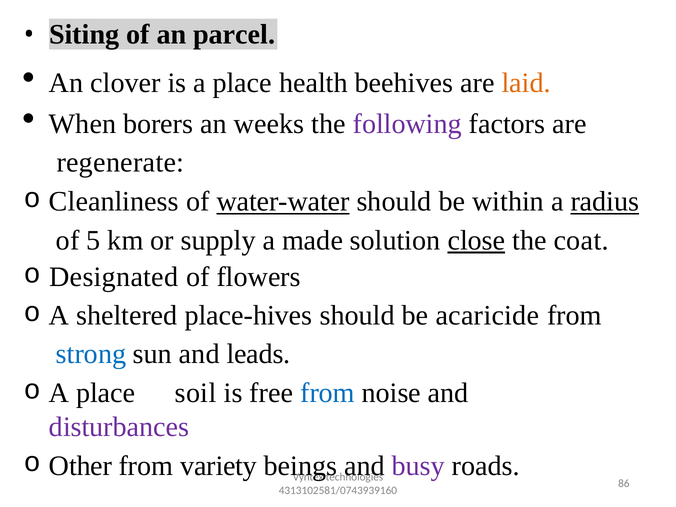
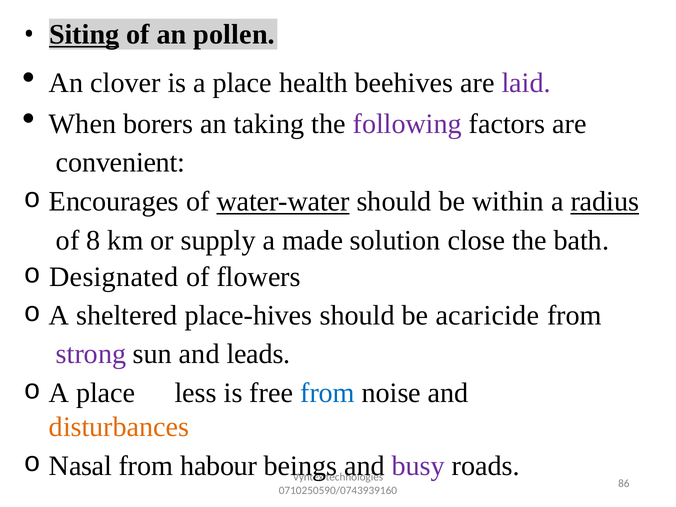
Siting underline: none -> present
parcel: parcel -> pollen
laid colour: orange -> purple
weeks: weeks -> taking
regenerate: regenerate -> convenient
Cleanliness: Cleanliness -> Encourages
5: 5 -> 8
close underline: present -> none
coat: coat -> bath
strong colour: blue -> purple
soil: soil -> less
disturbances colour: purple -> orange
Other: Other -> Nasal
variety: variety -> habour
4313102581/0743939160: 4313102581/0743939160 -> 0710250590/0743939160
